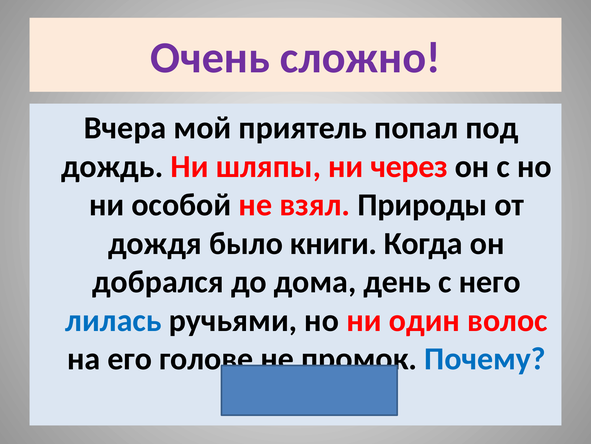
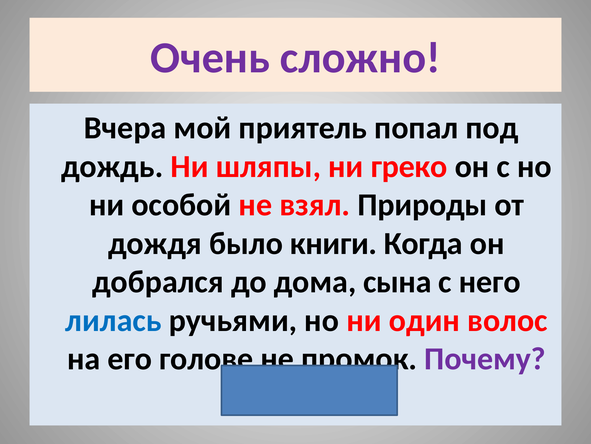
через: через -> греко
день: день -> сына
Почему colour: blue -> purple
